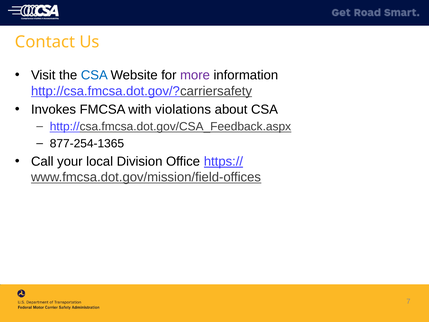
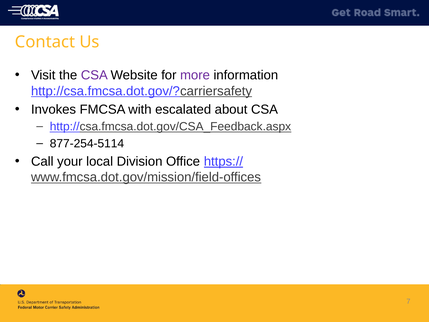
CSA at (94, 75) colour: blue -> purple
violations: violations -> escalated
877-254-1365: 877-254-1365 -> 877-254-5114
